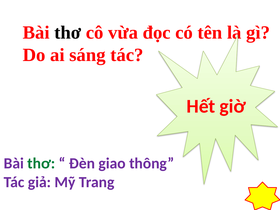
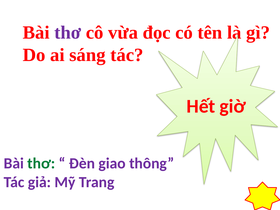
thơ at (68, 33) colour: black -> purple
